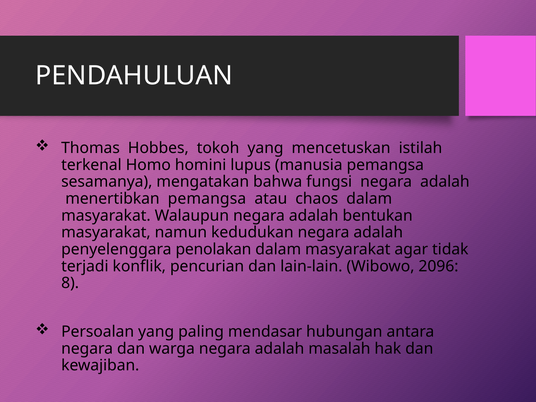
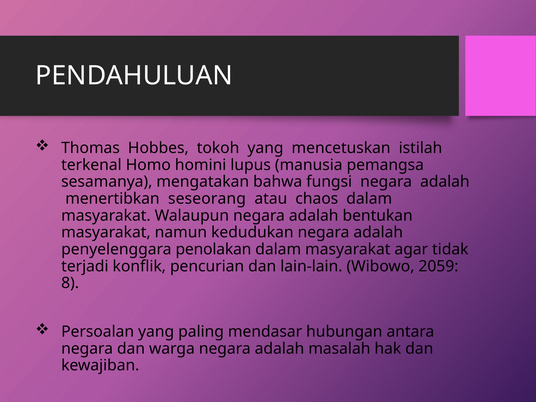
menertibkan pemangsa: pemangsa -> seseorang
2096: 2096 -> 2059
